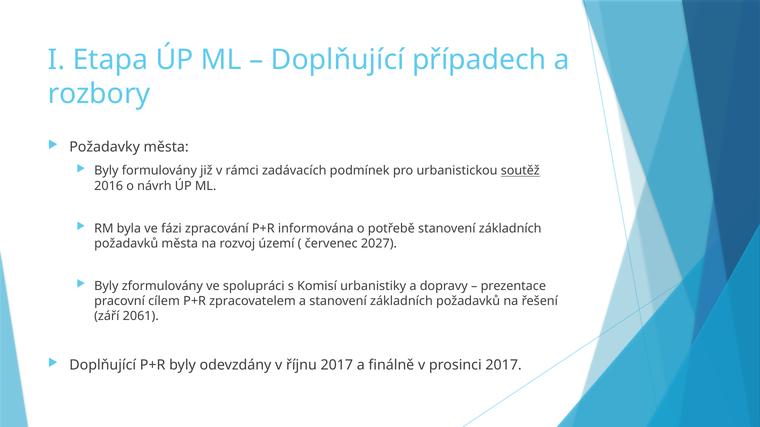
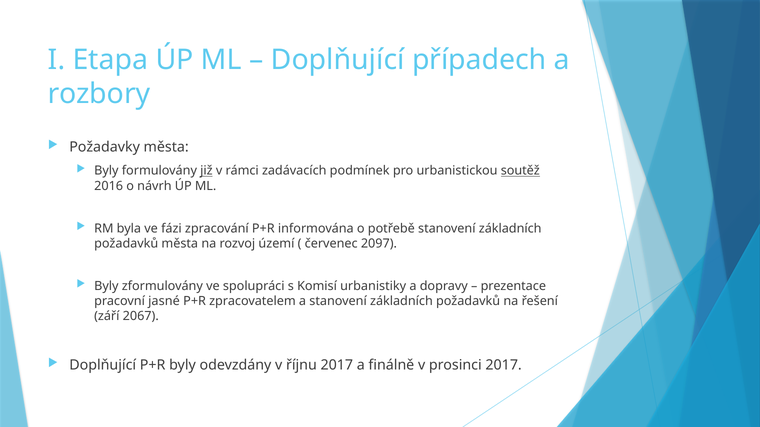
již underline: none -> present
2027: 2027 -> 2097
cílem: cílem -> jasné
2061: 2061 -> 2067
